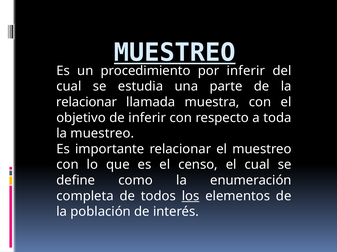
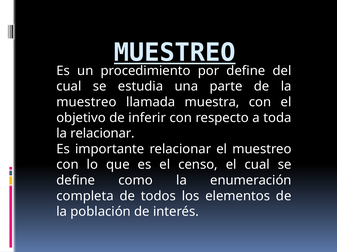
por inferir: inferir -> define
relacionar at (87, 102): relacionar -> muestreo
la muestreo: muestreo -> relacionar
los underline: present -> none
